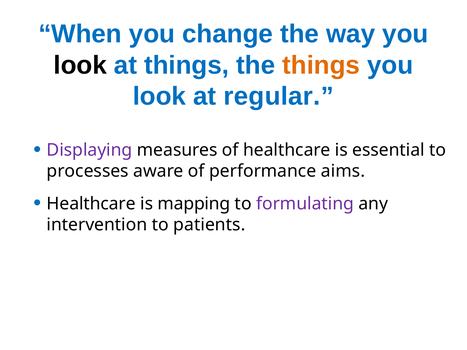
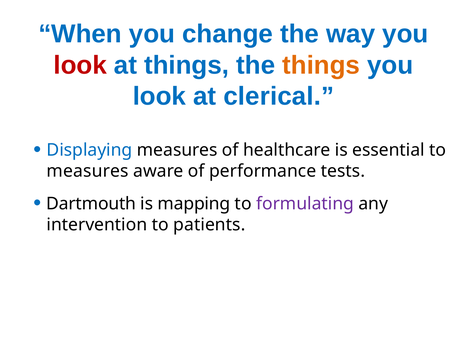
look at (80, 65) colour: black -> red
regular: regular -> clerical
Displaying colour: purple -> blue
processes at (88, 171): processes -> measures
aims: aims -> tests
Healthcare at (91, 204): Healthcare -> Dartmouth
